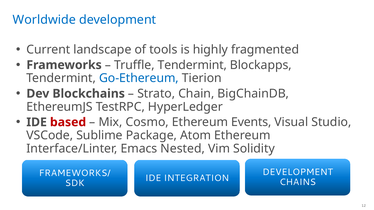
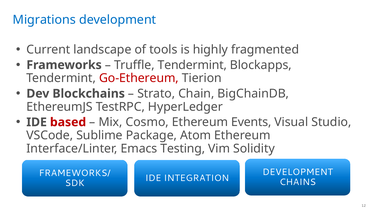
Worldwide: Worldwide -> Migrations
Go-Ethereum colour: blue -> red
Nested: Nested -> Testing
